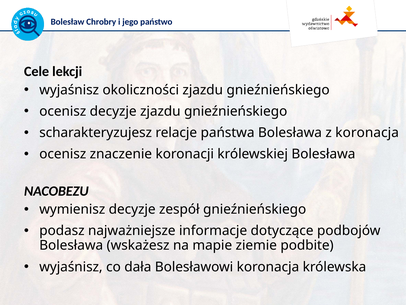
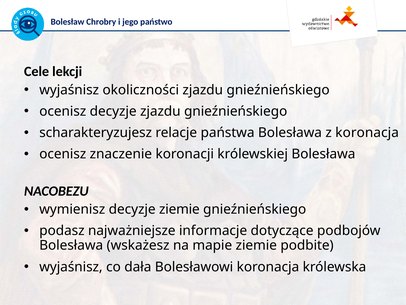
decyzje zespół: zespół -> ziemie
